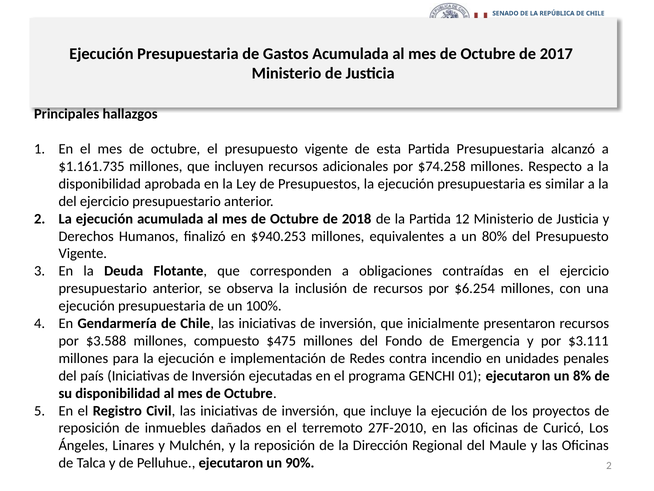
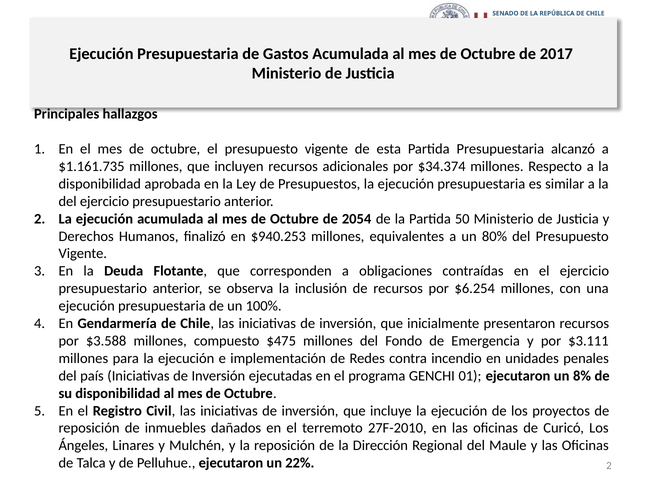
$74.258: $74.258 -> $34.374
2018: 2018 -> 2054
12: 12 -> 50
90%: 90% -> 22%
